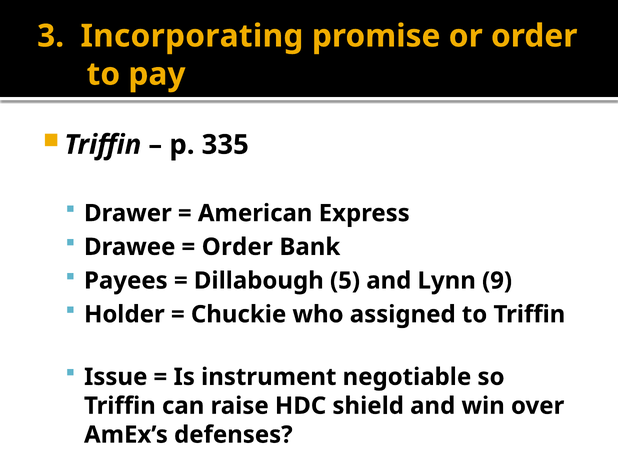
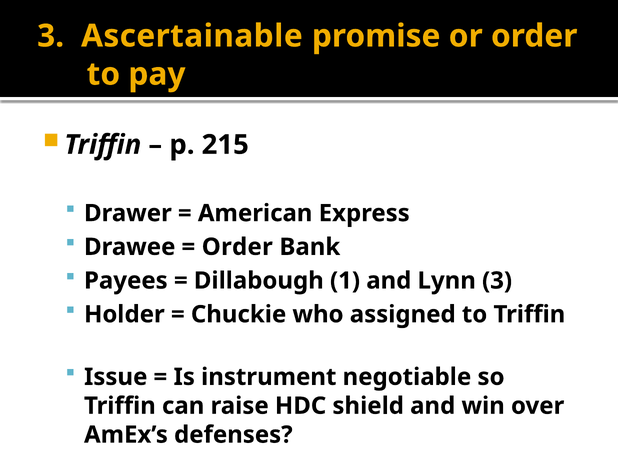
Incorporating: Incorporating -> Ascertainable
335: 335 -> 215
5: 5 -> 1
Lynn 9: 9 -> 3
